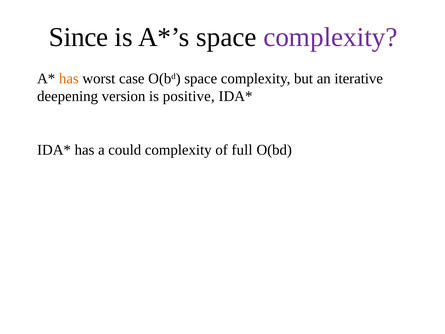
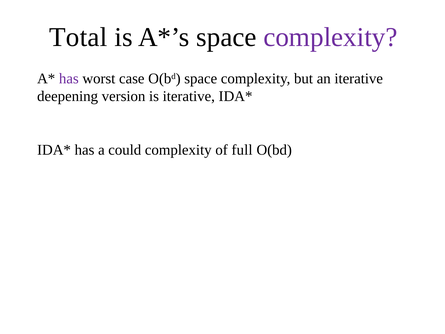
Since: Since -> Total
has at (69, 79) colour: orange -> purple
is positive: positive -> iterative
